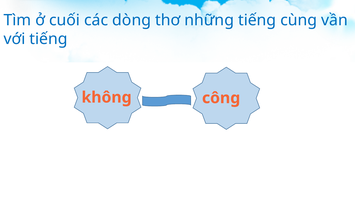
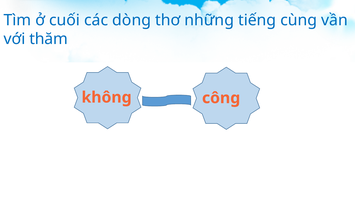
với tiếng: tiếng -> thăm
